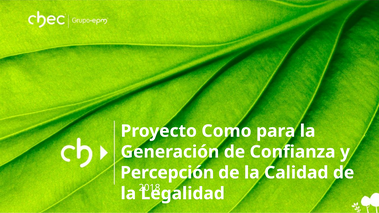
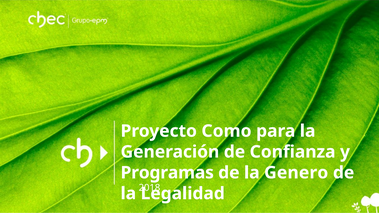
Percepción: Percepción -> Programas
Calidad: Calidad -> Genero
